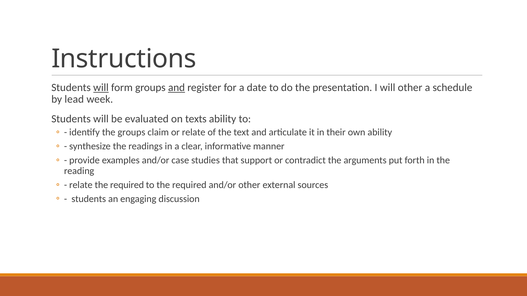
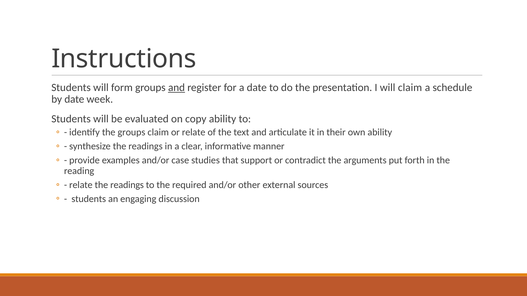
will at (101, 88) underline: present -> none
will other: other -> claim
by lead: lead -> date
texts: texts -> copy
relate the required: required -> readings
